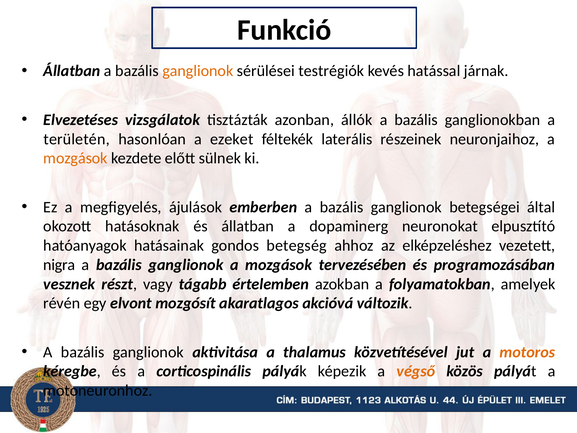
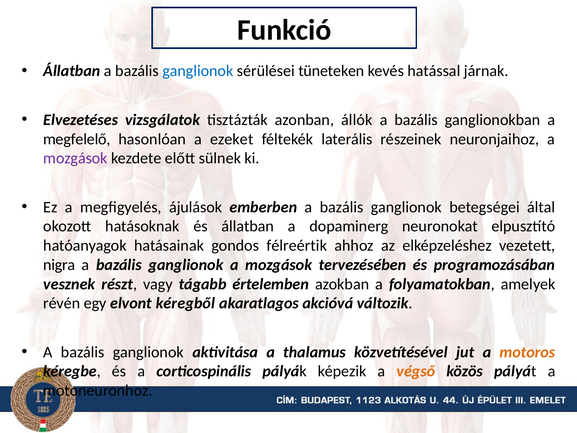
ganglionok at (198, 71) colour: orange -> blue
testrégiók: testrégiók -> tüneteken
területén: területén -> megfelelő
mozgások at (75, 158) colour: orange -> purple
betegség: betegség -> félreértik
mozgósít: mozgósít -> kéregből
